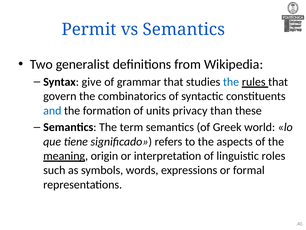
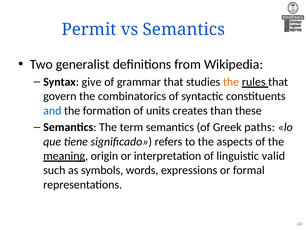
the at (231, 82) colour: blue -> orange
privacy: privacy -> creates
world: world -> paths
roles: roles -> valid
